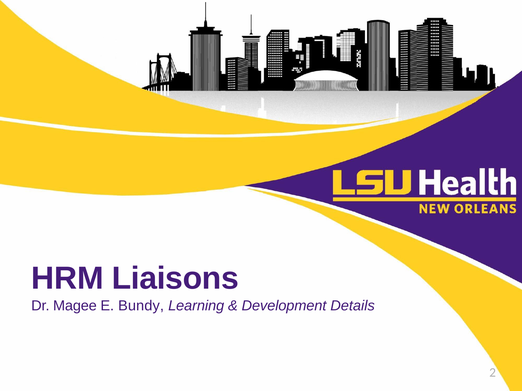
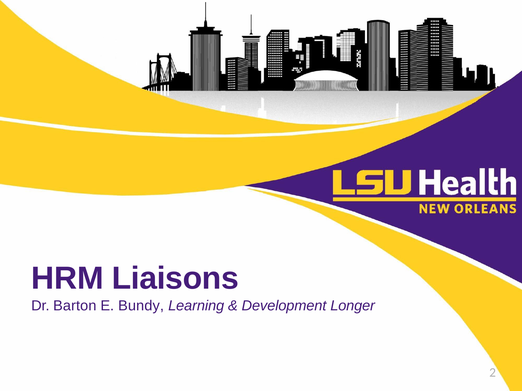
Magee: Magee -> Barton
Details: Details -> Longer
